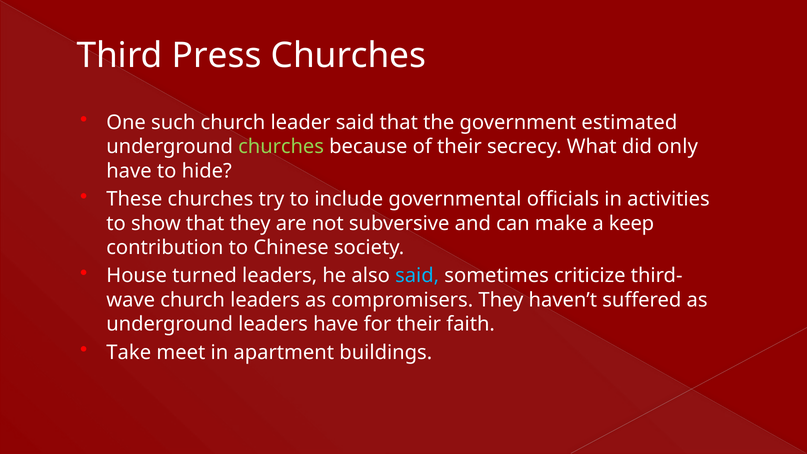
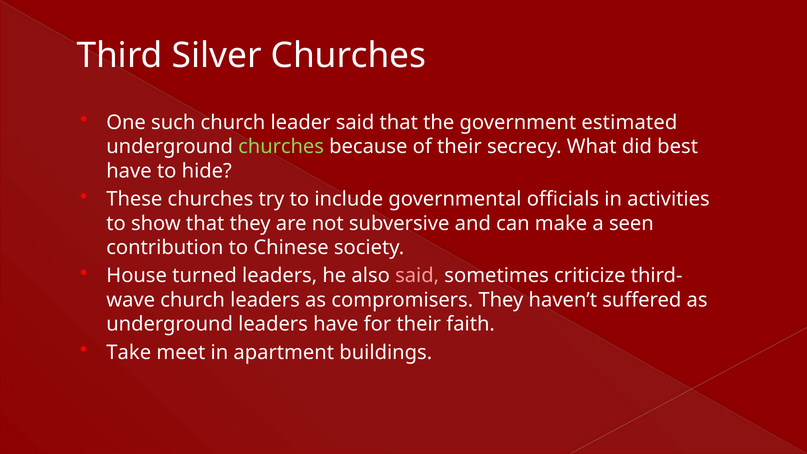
Press: Press -> Silver
only: only -> best
keep: keep -> seen
said at (417, 276) colour: light blue -> pink
